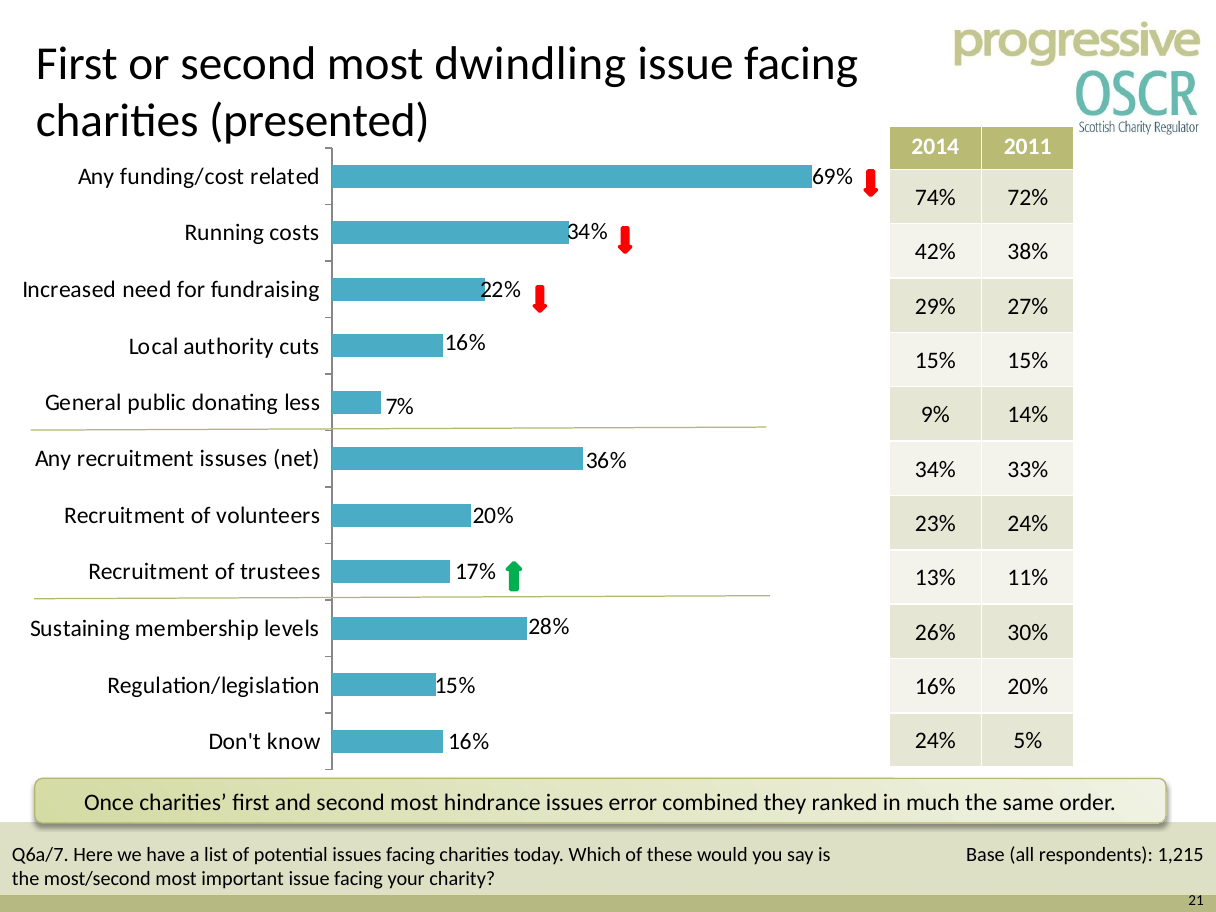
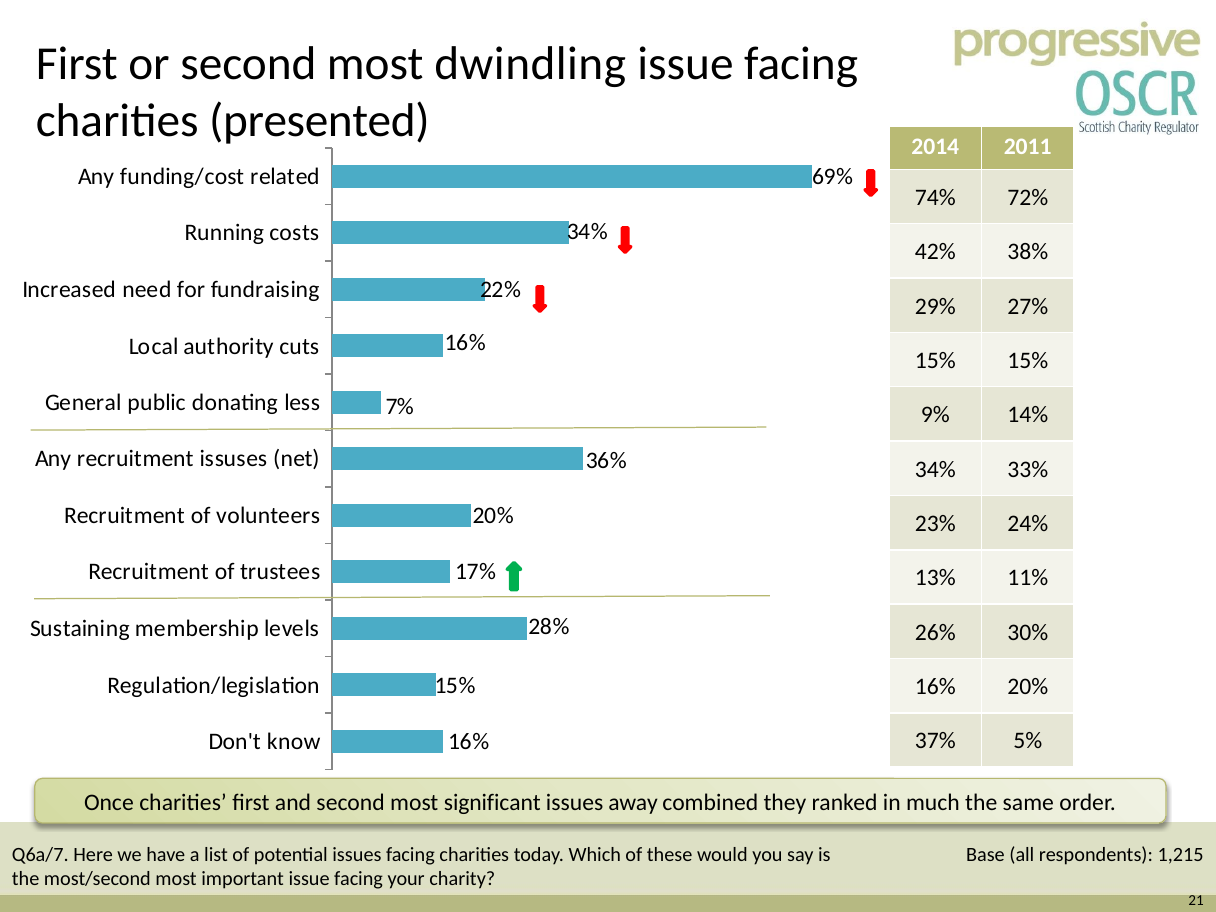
24% at (935, 741): 24% -> 37%
hindrance: hindrance -> significant
error: error -> away
